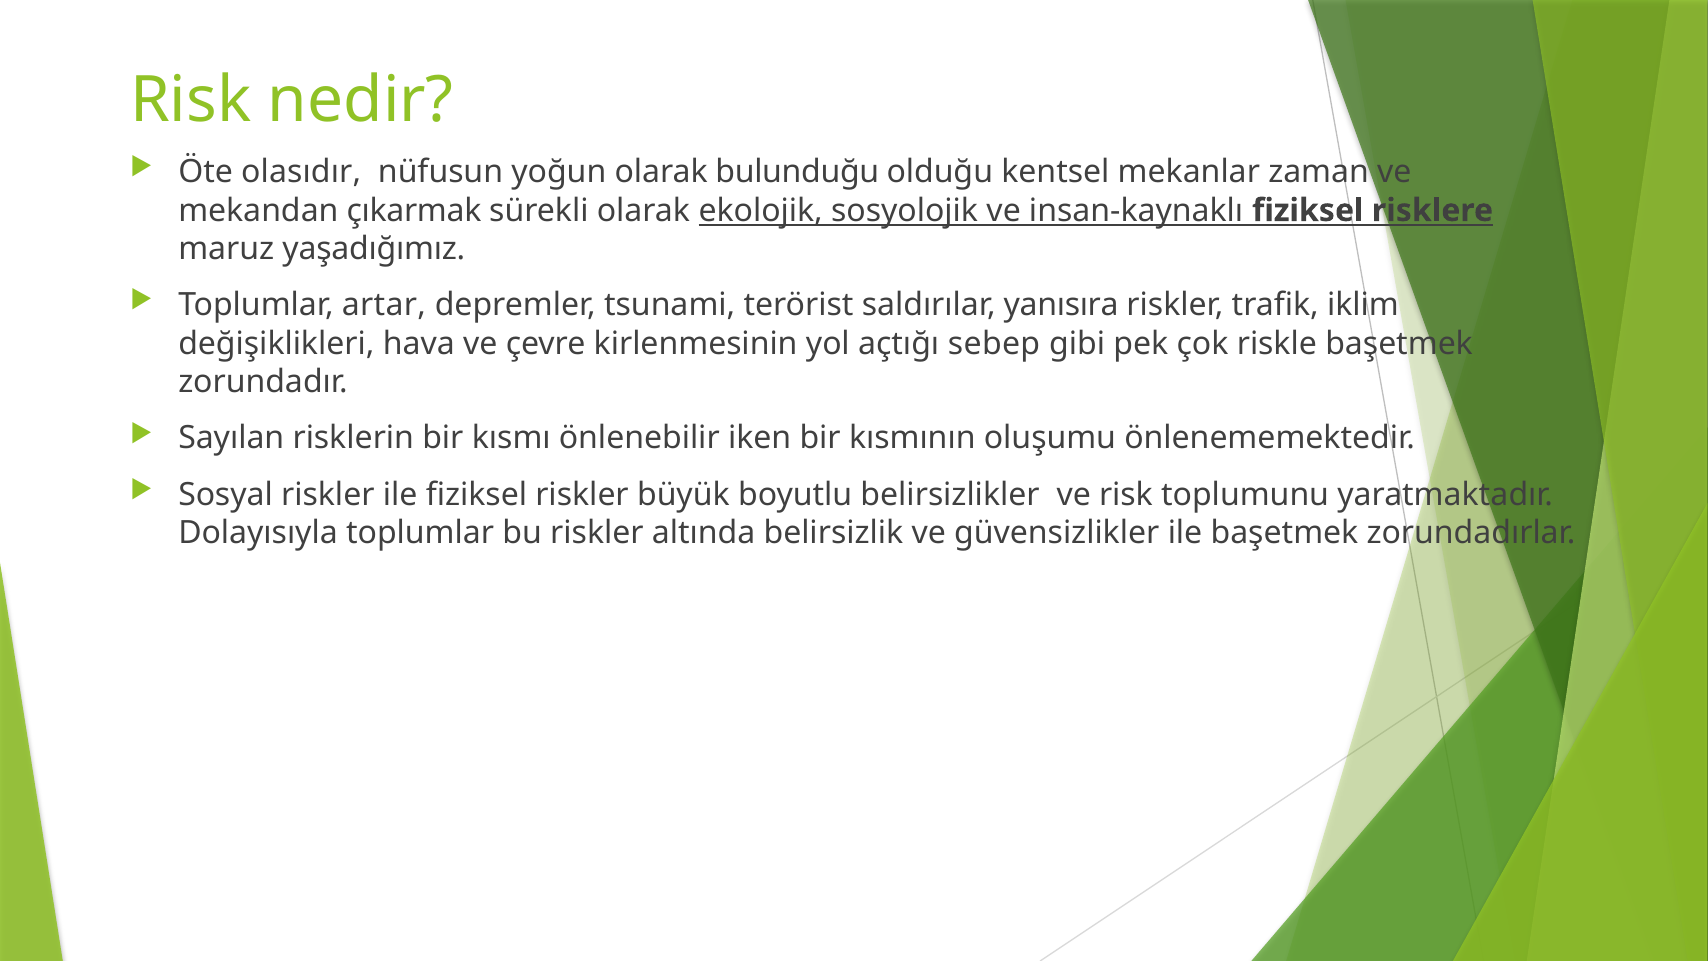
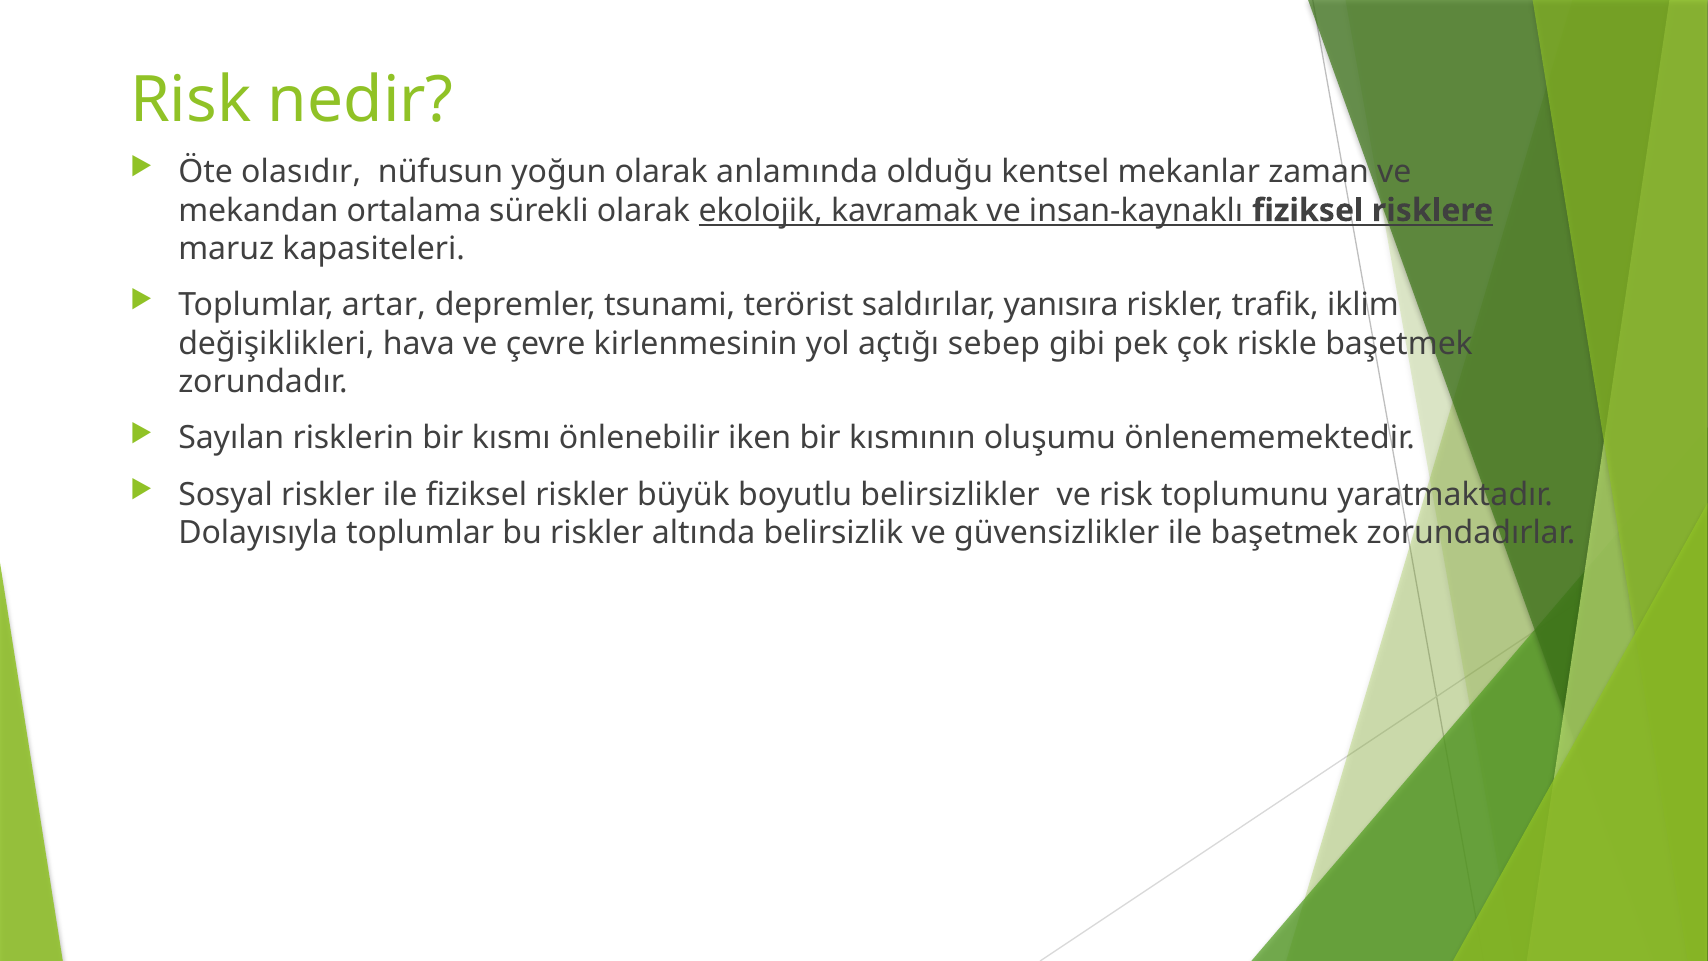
bulunduğu: bulunduğu -> anlamında
çıkarmak: çıkarmak -> ortalama
sosyolojik: sosyolojik -> kavramak
yaşadığımız: yaşadığımız -> kapasiteleri
